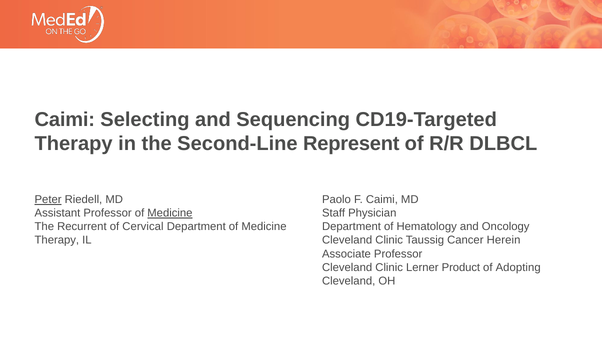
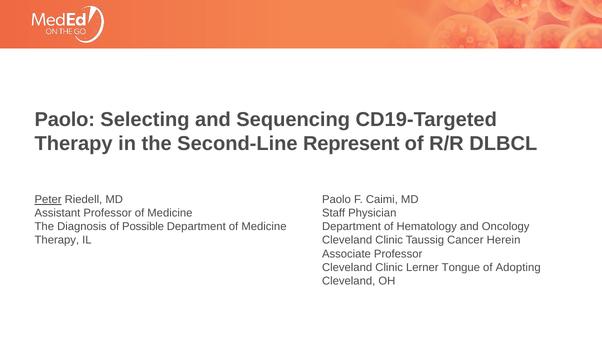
Caimi at (65, 119): Caimi -> Paolo
Medicine at (170, 213) underline: present -> none
Recurrent: Recurrent -> Diagnosis
Cervical: Cervical -> Possible
Product: Product -> Tongue
